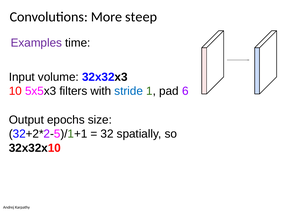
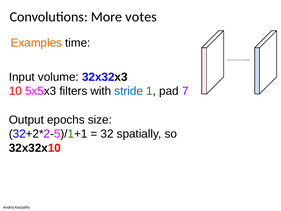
steep: steep -> votes
Examples colour: purple -> orange
6: 6 -> 7
